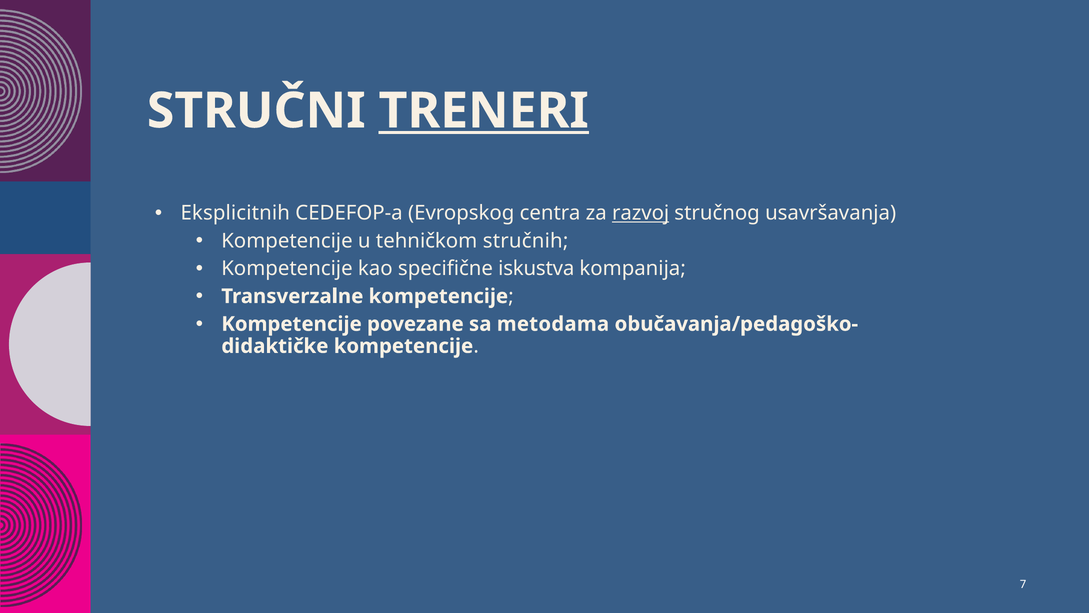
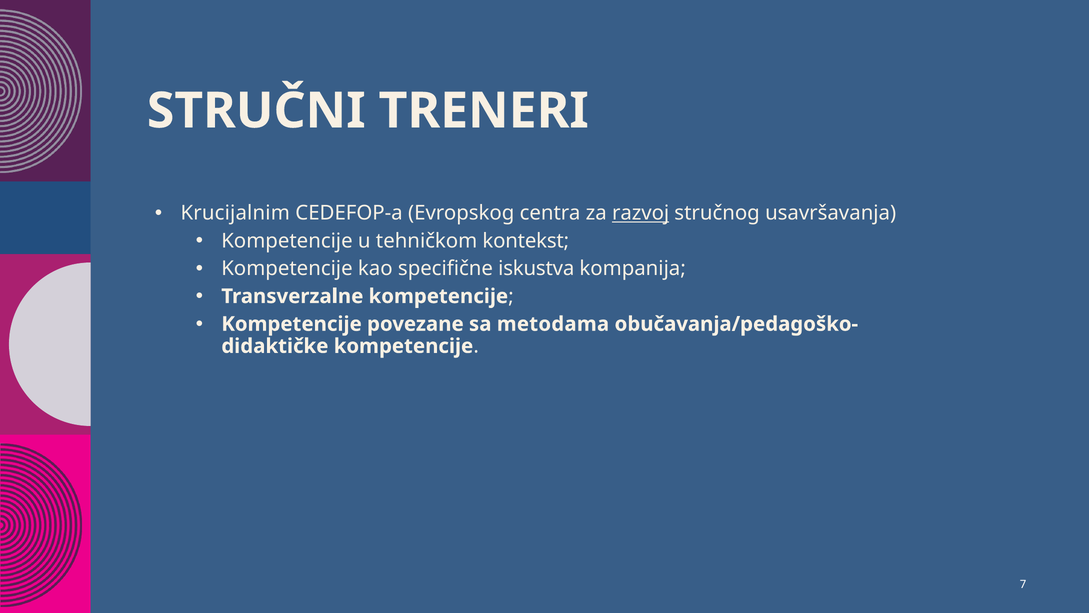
TRENERI underline: present -> none
Eksplicitnih: Eksplicitnih -> Krucijalnim
stručnih: stručnih -> kontekst
